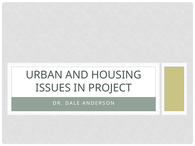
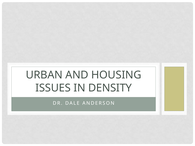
PROJECT: PROJECT -> DENSITY
